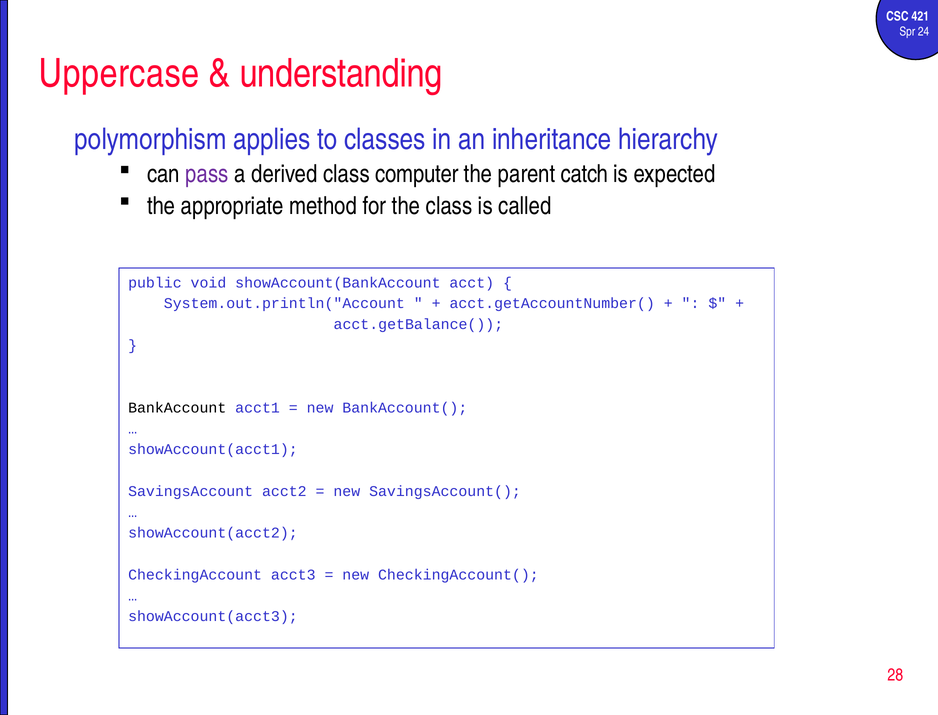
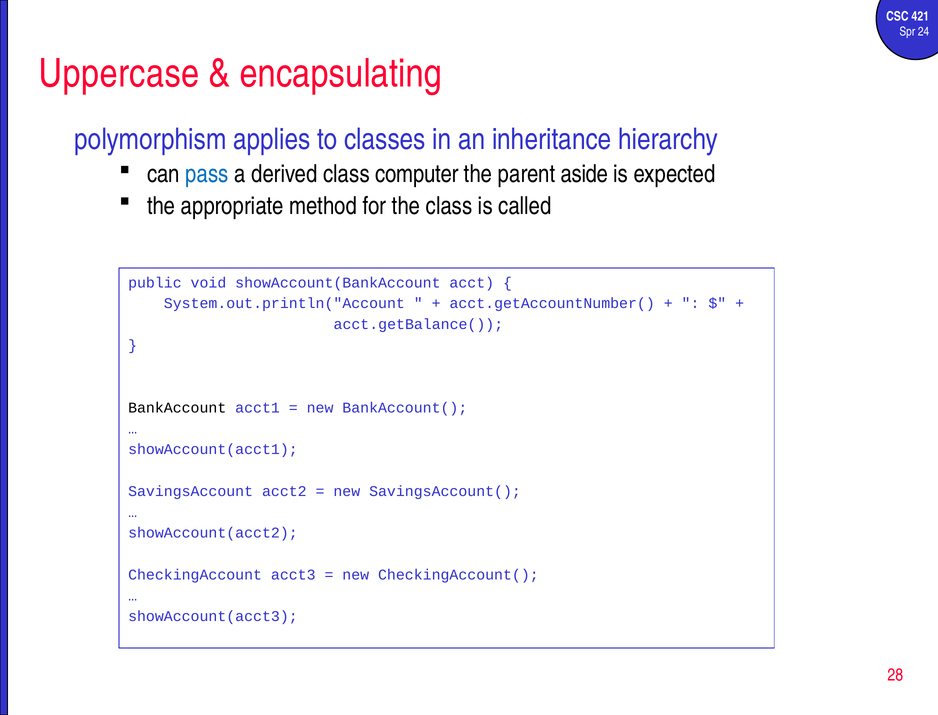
understanding: understanding -> encapsulating
pass colour: purple -> blue
catch: catch -> aside
